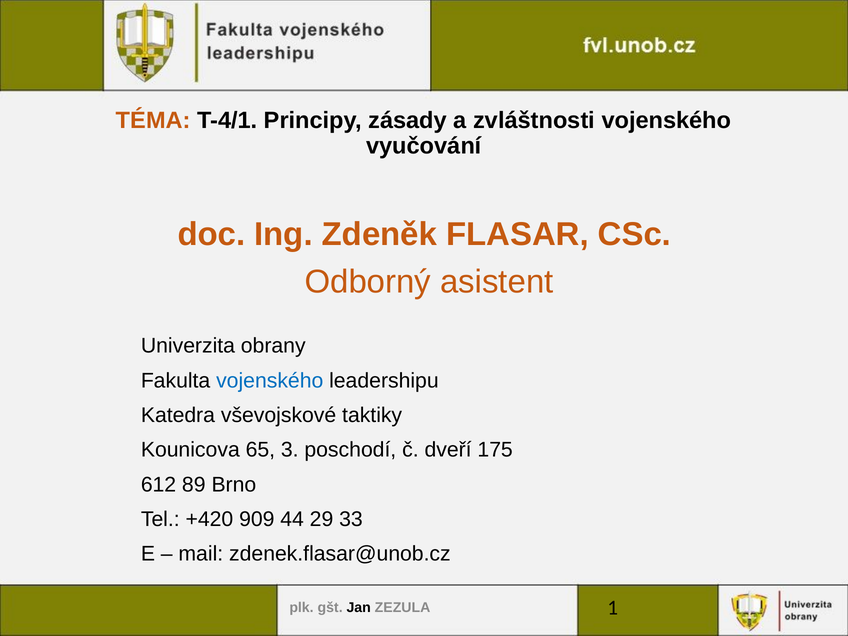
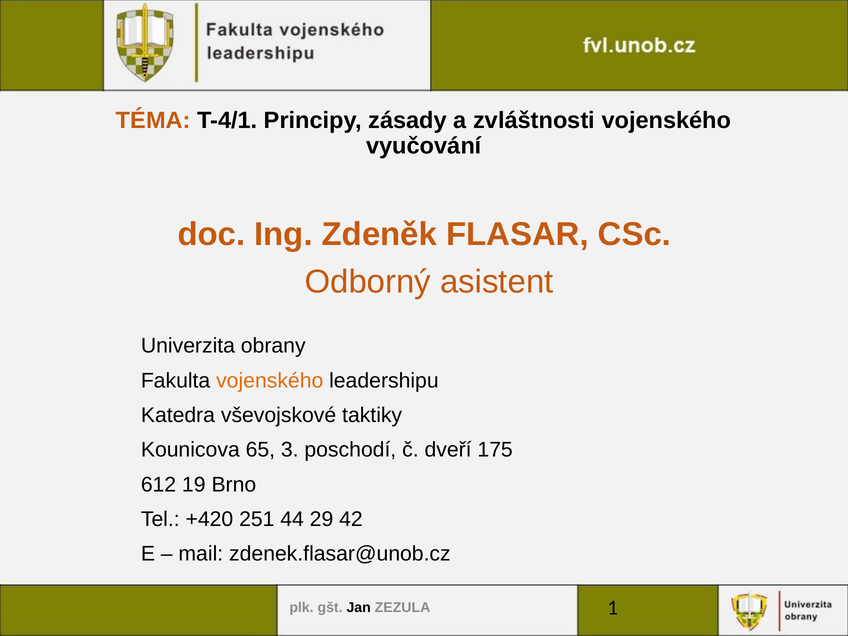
vojenského at (270, 381) colour: blue -> orange
89: 89 -> 19
909: 909 -> 251
33: 33 -> 42
